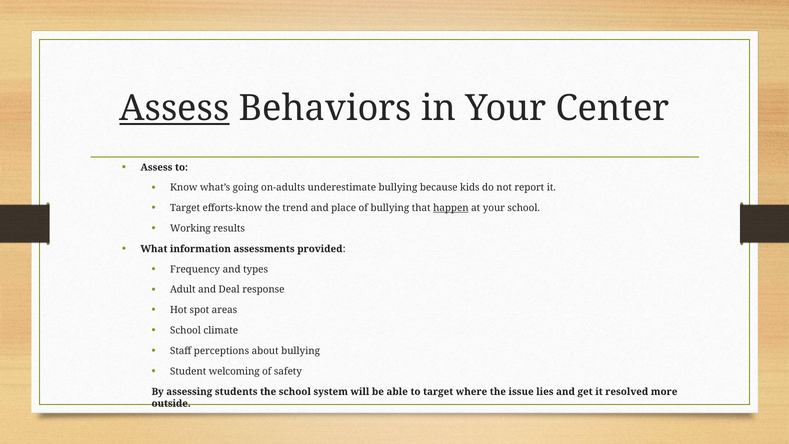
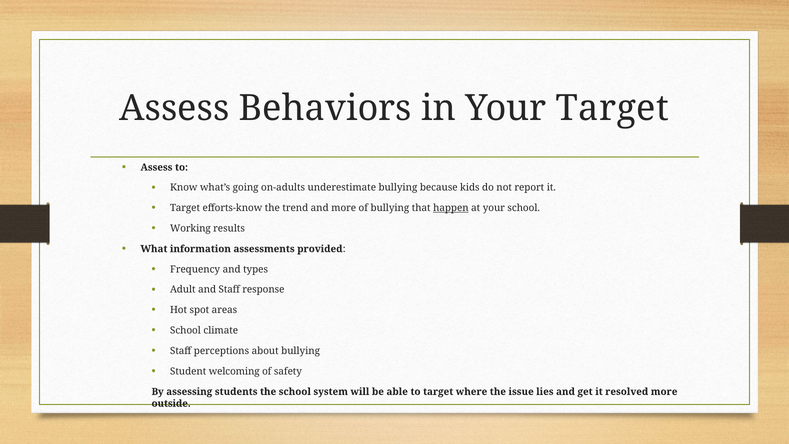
Assess at (174, 108) underline: present -> none
Your Center: Center -> Target
and place: place -> more
and Deal: Deal -> Staff
